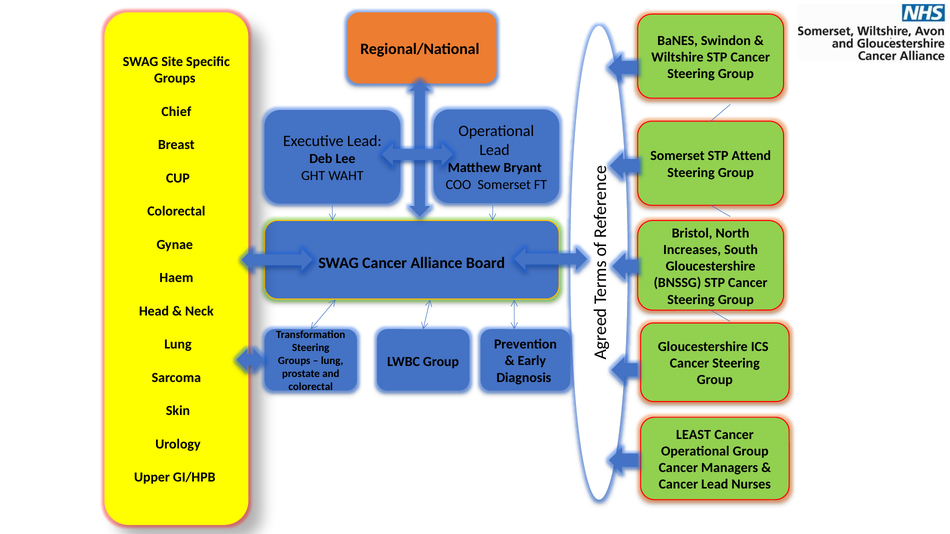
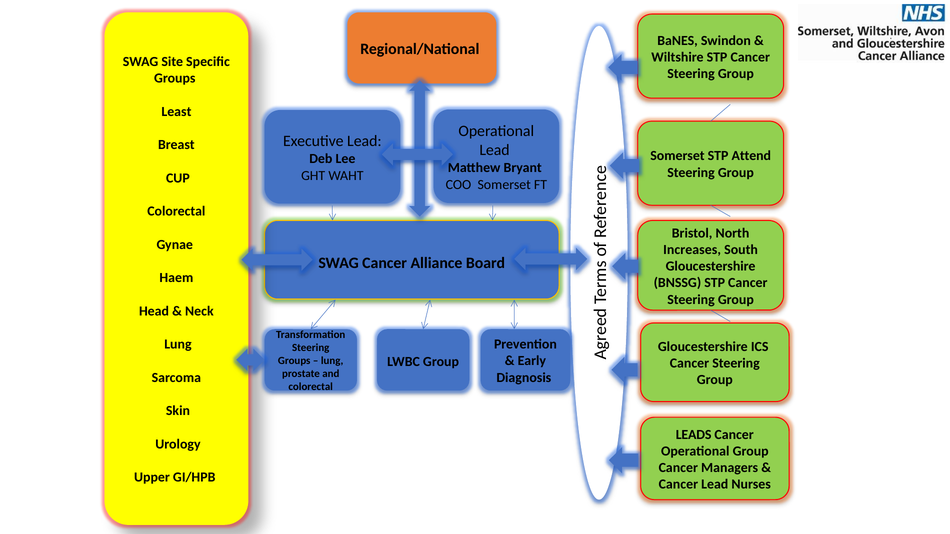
Chief: Chief -> Least
LEAST: LEAST -> LEADS
